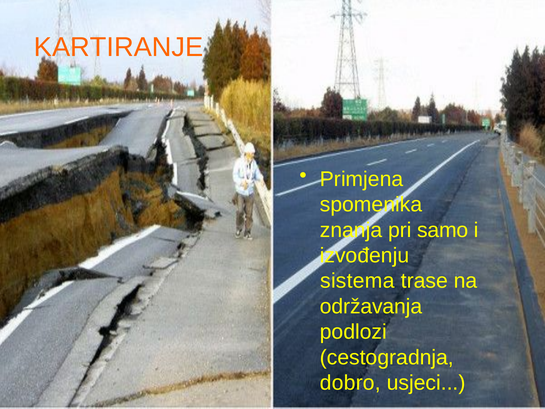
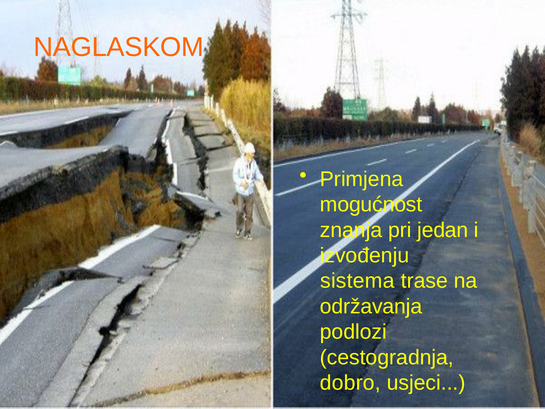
KARTIRANJE: KARTIRANJE -> NAGLASKOM
spomenika: spomenika -> mogućnost
samo: samo -> jedan
